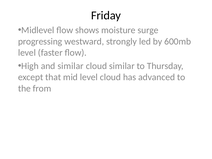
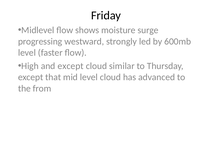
and similar: similar -> except
